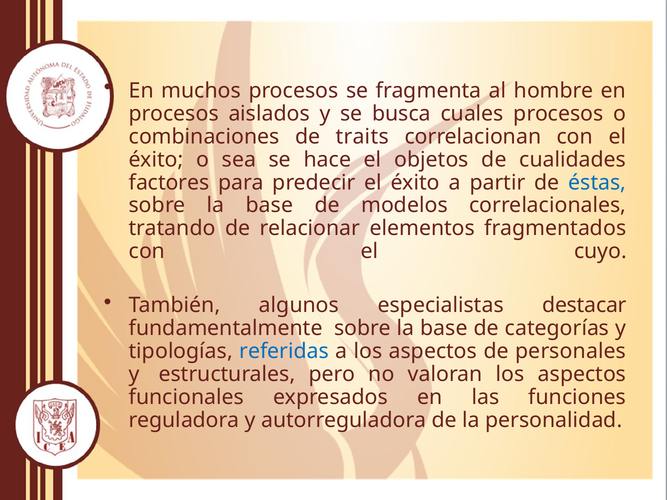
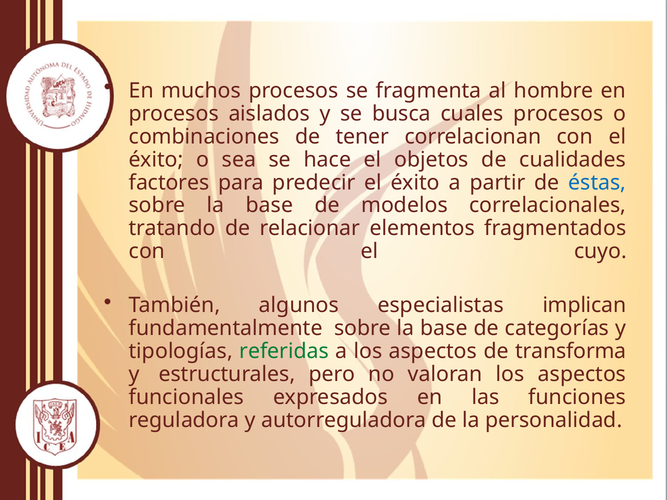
traits: traits -> tener
destacar: destacar -> implican
referidas colour: blue -> green
personales: personales -> transforma
